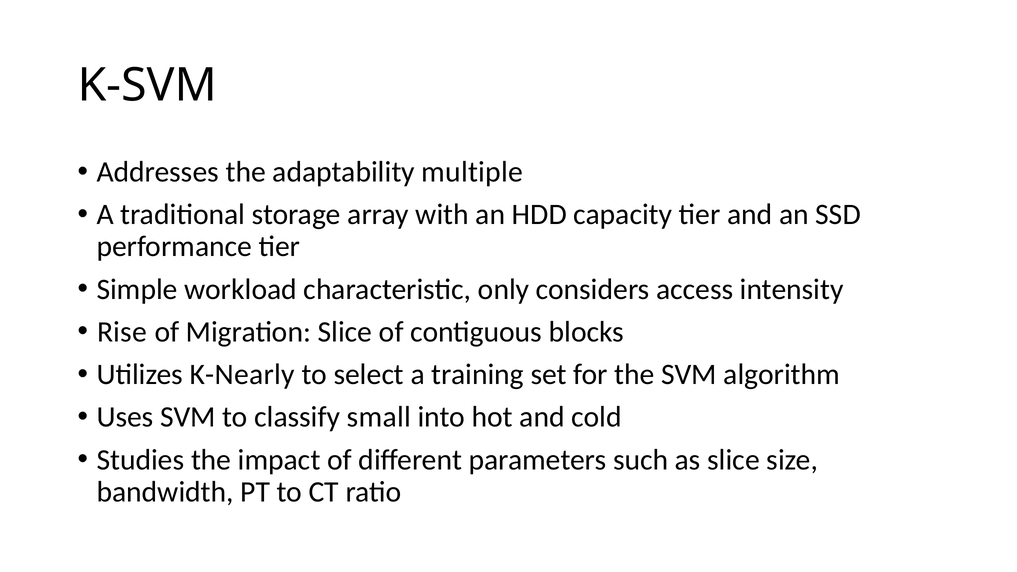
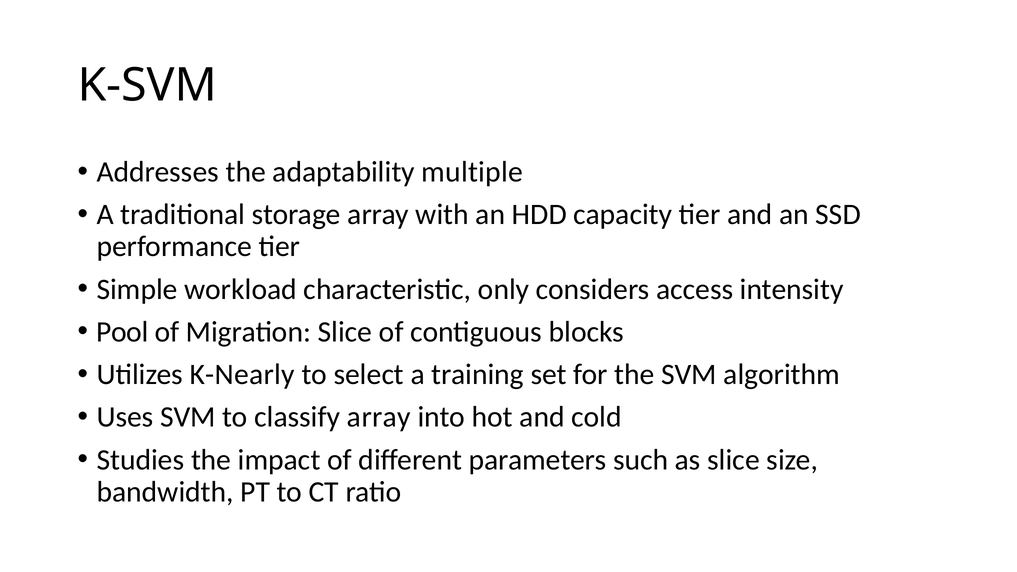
Rise: Rise -> Pool
classify small: small -> array
